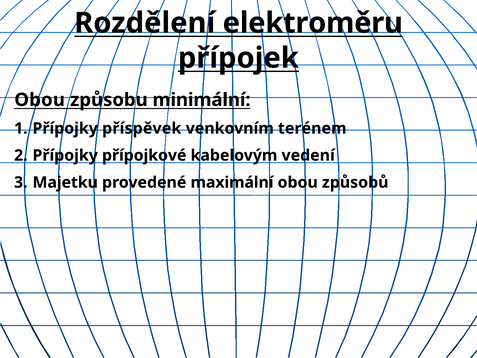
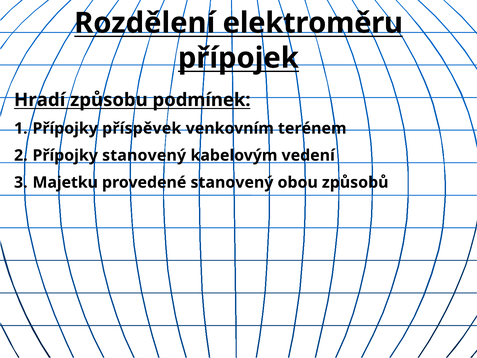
Obou at (40, 100): Obou -> Hradí
minimální: minimální -> podmínek
Přípojky přípojkové: přípojkové -> stanovený
provedené maximální: maximální -> stanovený
